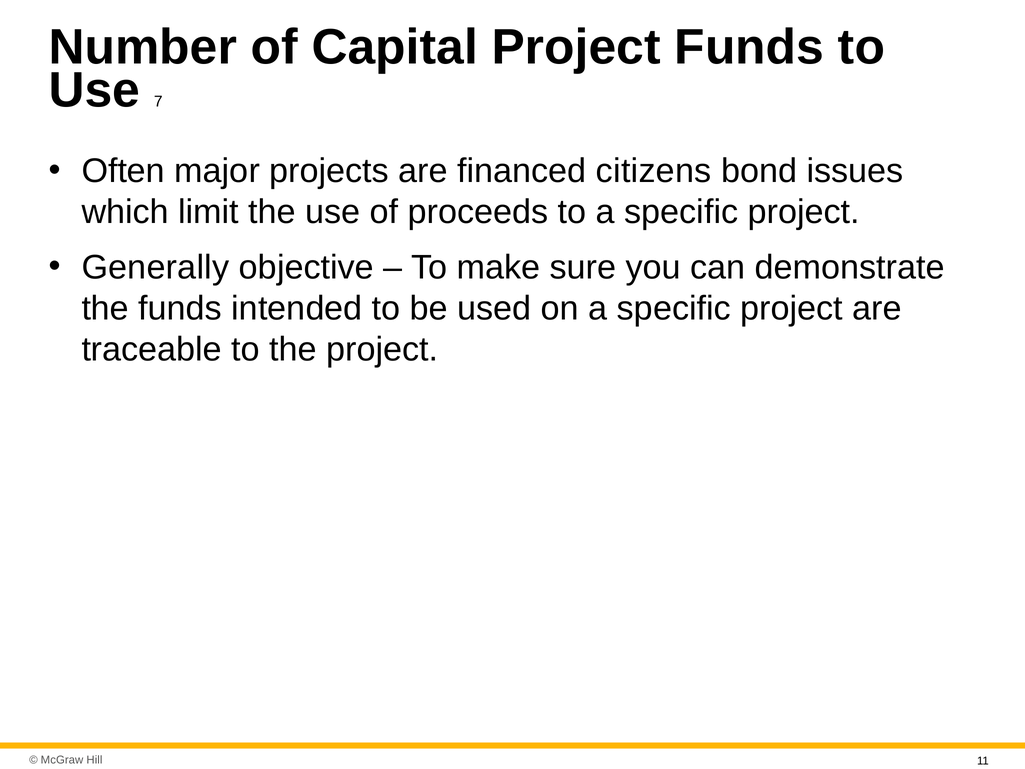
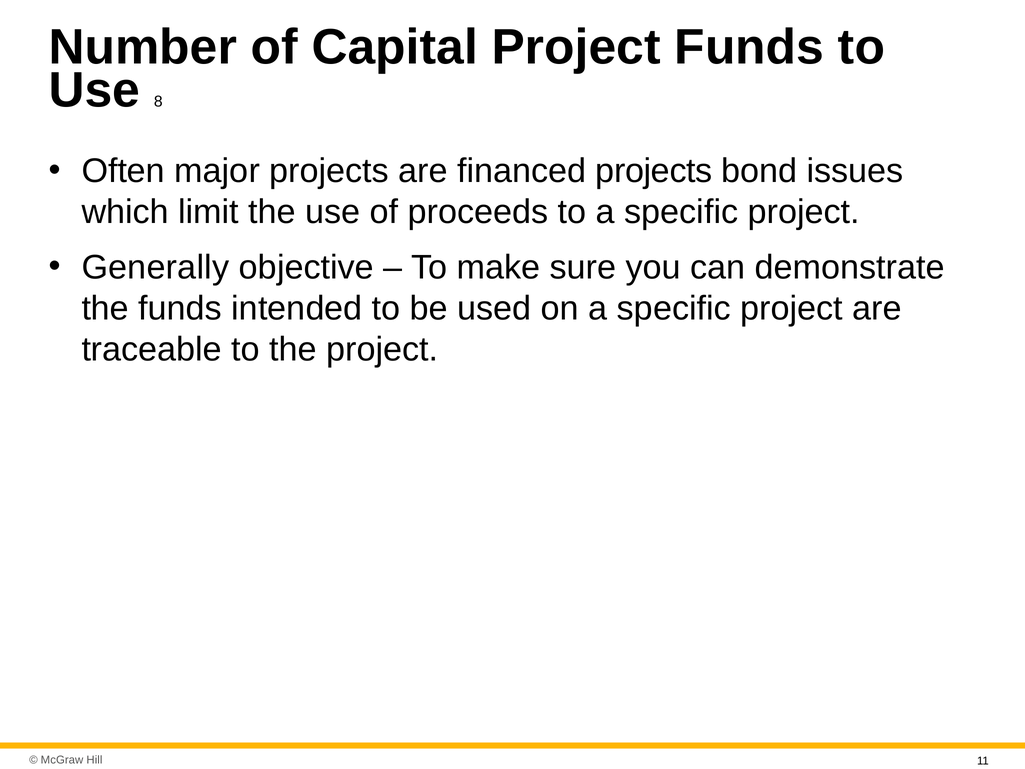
7: 7 -> 8
financed citizens: citizens -> projects
